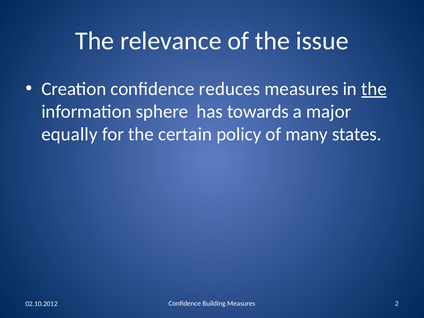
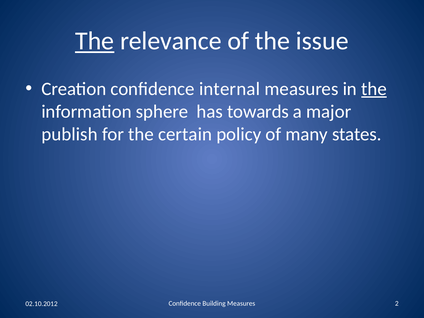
The at (95, 41) underline: none -> present
reduces: reduces -> internal
equally: equally -> publish
